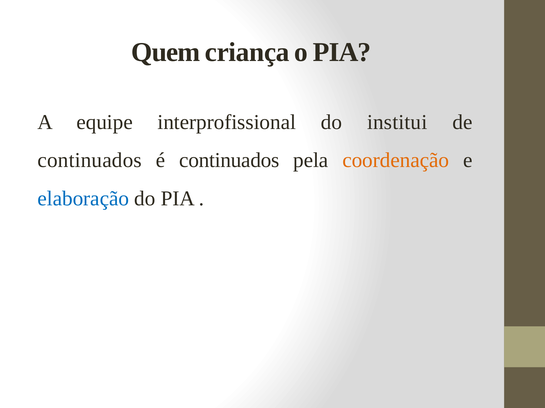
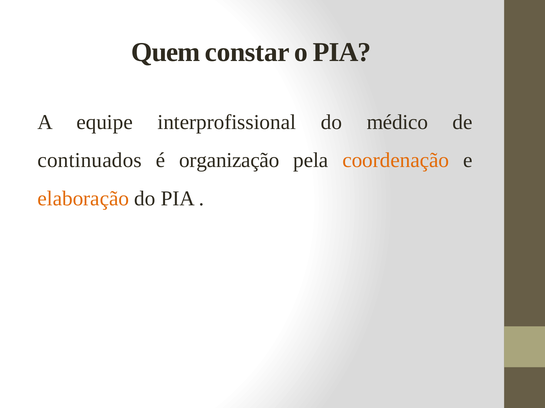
criança: criança -> constar
institui: institui -> médico
é continuados: continuados -> organização
elaboração colour: blue -> orange
